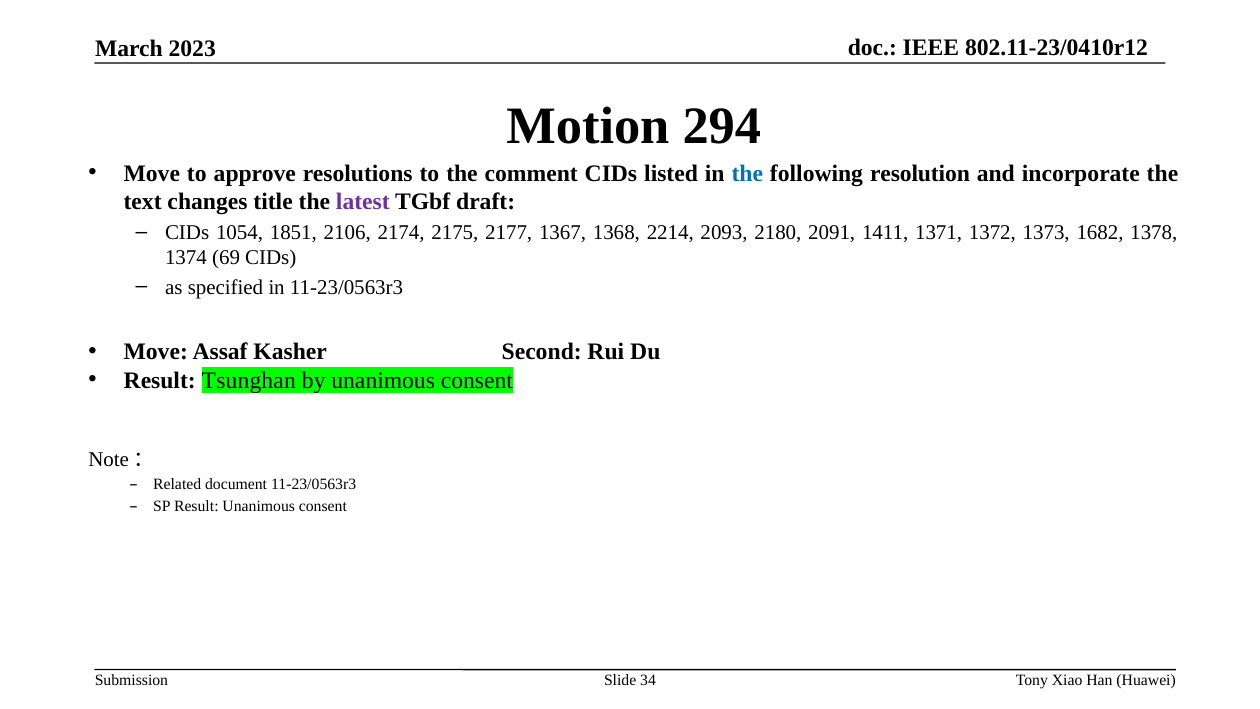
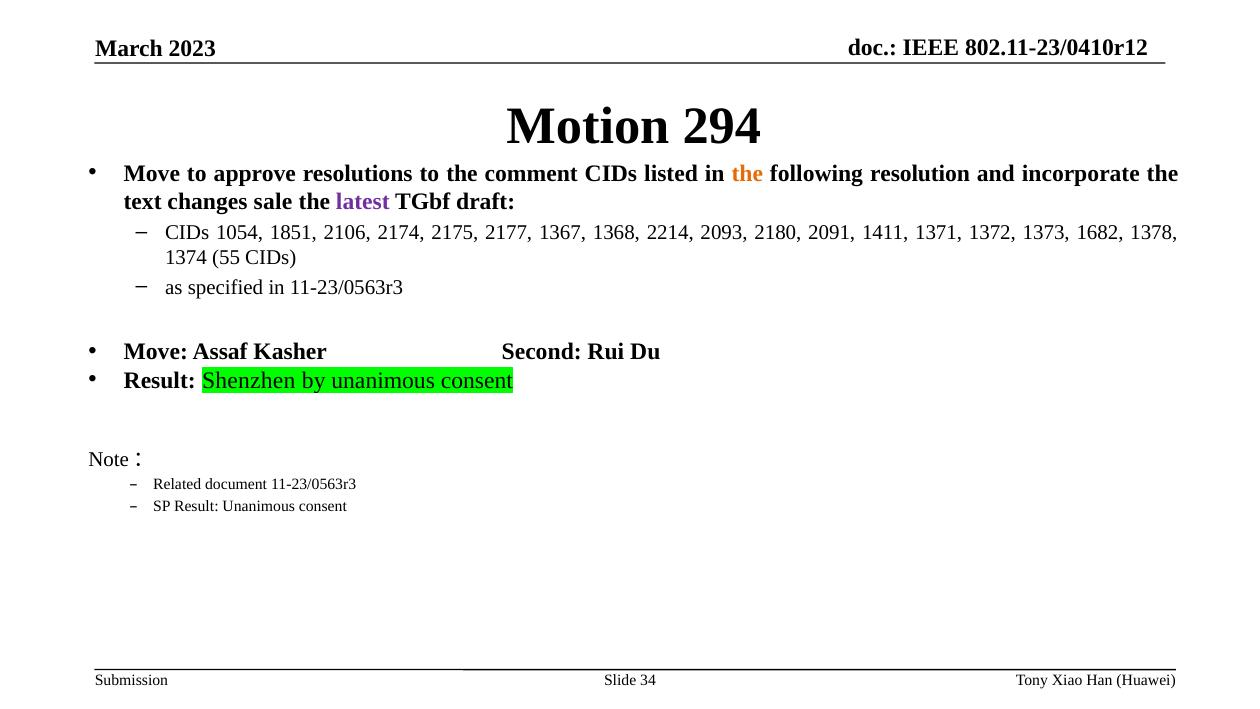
the at (747, 173) colour: blue -> orange
title: title -> sale
69: 69 -> 55
Tsunghan: Tsunghan -> Shenzhen
